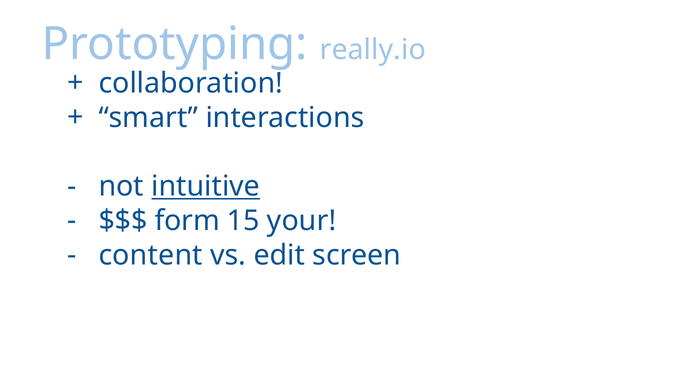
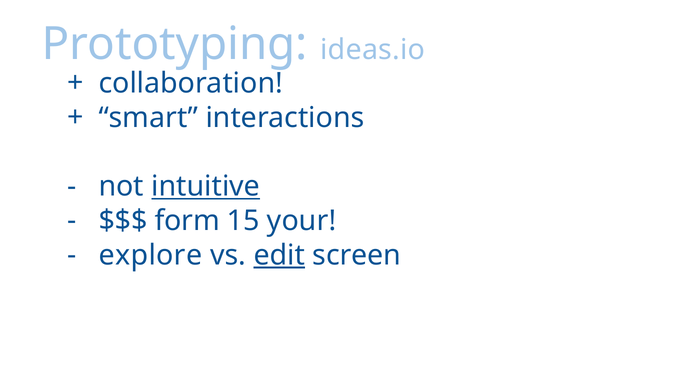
really.io: really.io -> ideas.io
content: content -> explore
edit underline: none -> present
